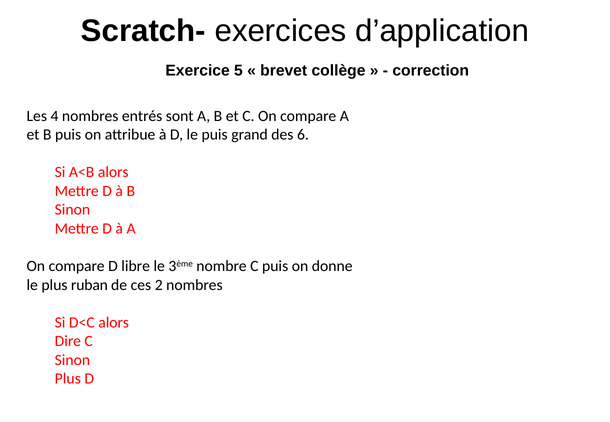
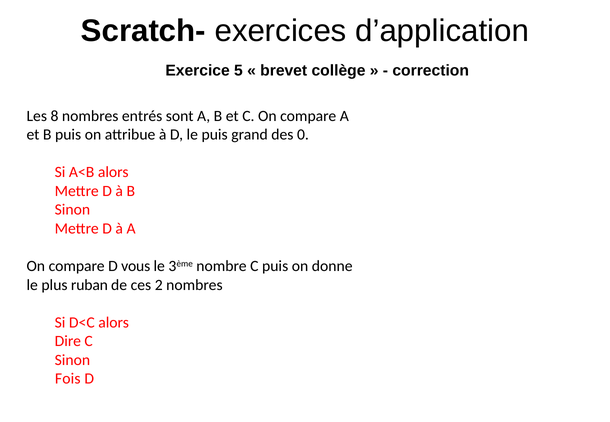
4: 4 -> 8
6: 6 -> 0
libre: libre -> vous
Plus at (68, 379): Plus -> Fois
